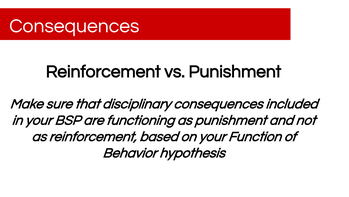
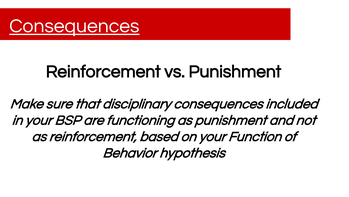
Consequences at (74, 26) underline: none -> present
